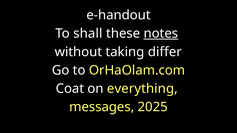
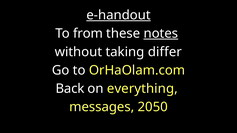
e-handout underline: none -> present
shall: shall -> from
Coat: Coat -> Back
2025: 2025 -> 2050
